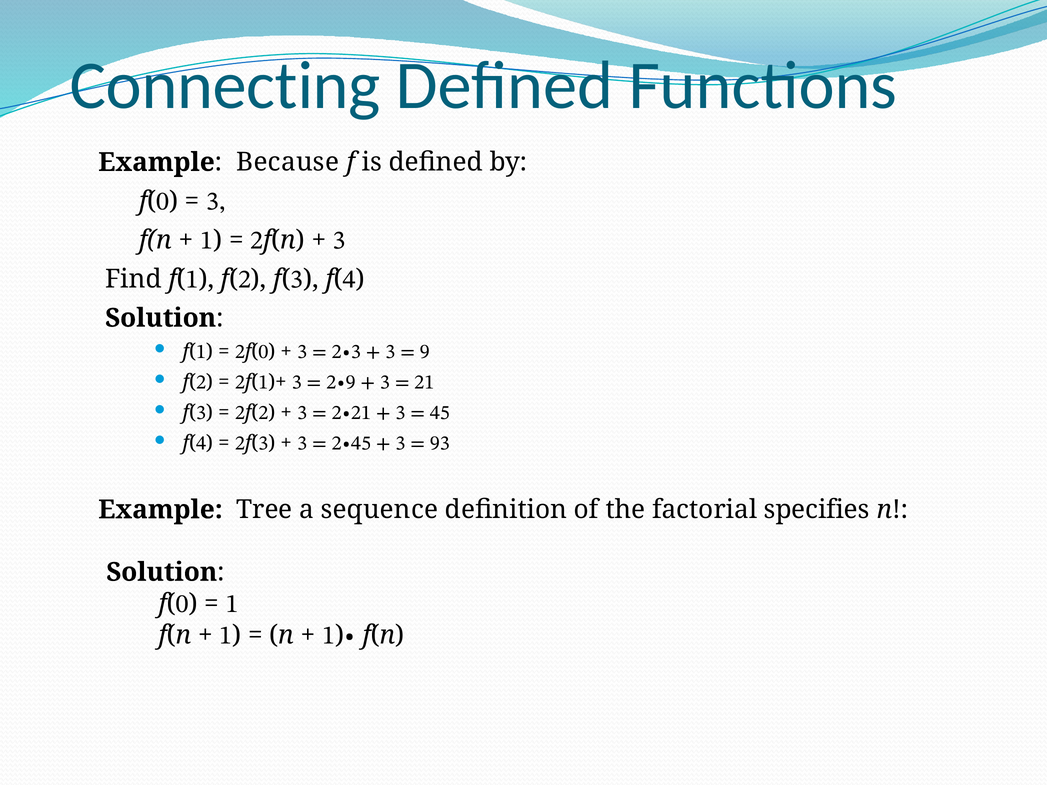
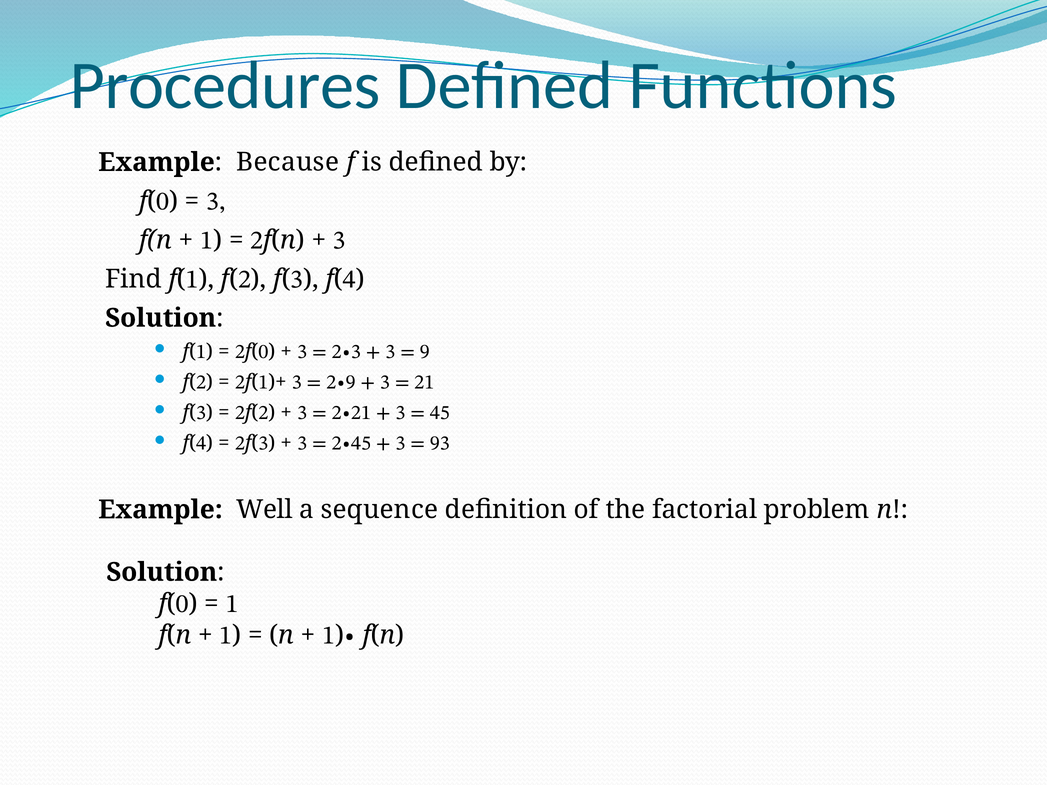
Connecting: Connecting -> Procedures
Tree: Tree -> Well
specifies: specifies -> problem
